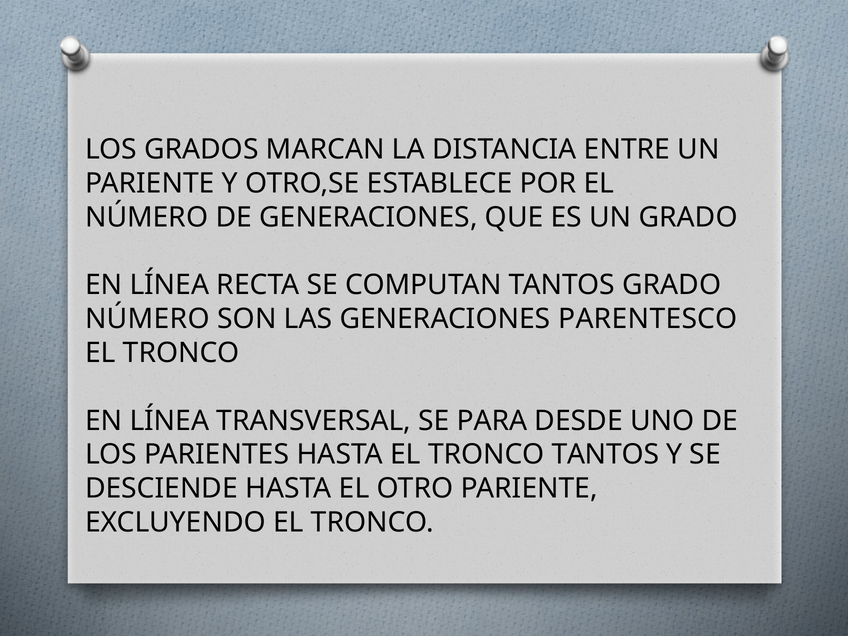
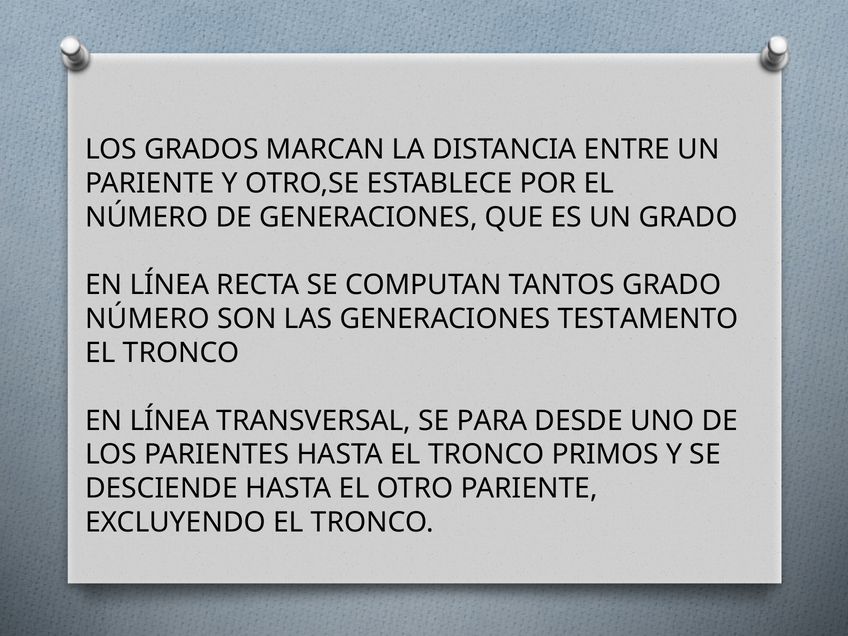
PARENTESCO: PARENTESCO -> TESTAMENTO
TRONCO TANTOS: TANTOS -> PRIMOS
